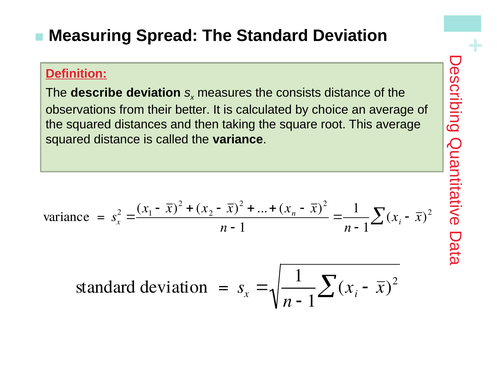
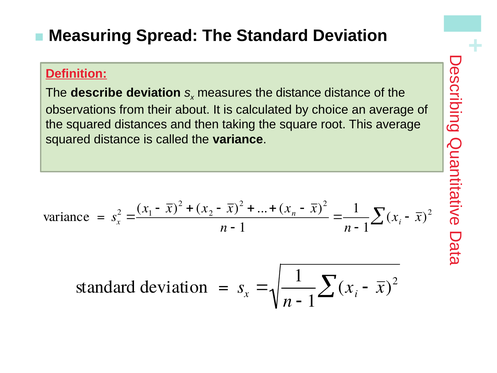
the consists: consists -> distance
better: better -> about
